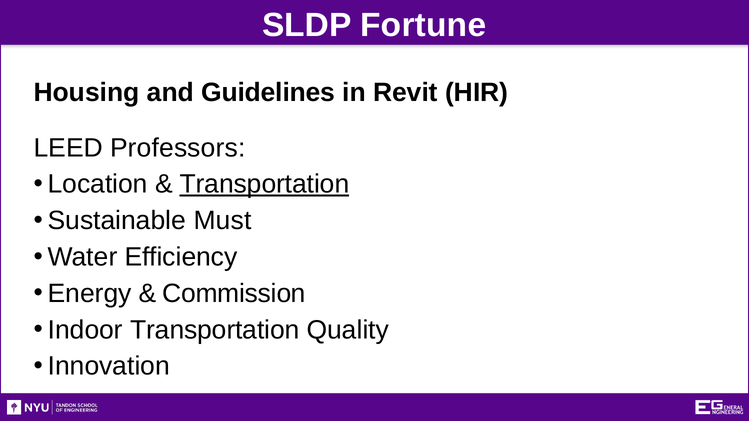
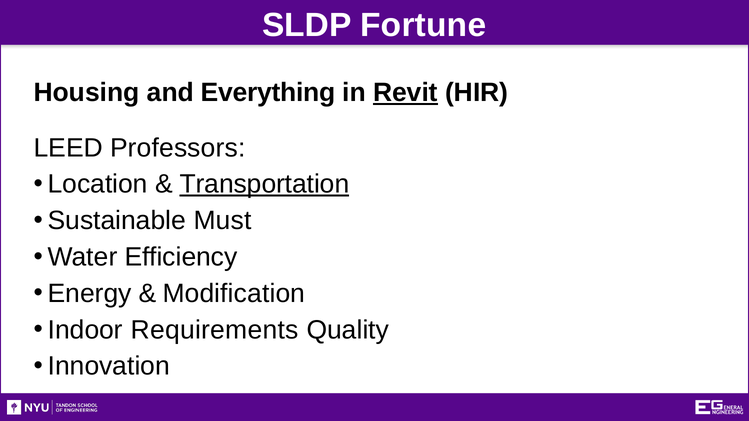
Guidelines: Guidelines -> Everything
Revit underline: none -> present
Commission: Commission -> Modification
Indoor Transportation: Transportation -> Requirements
